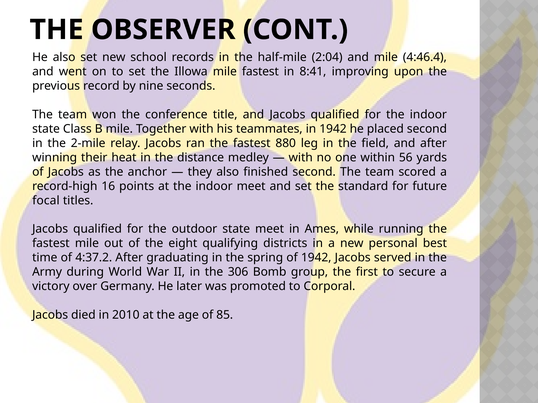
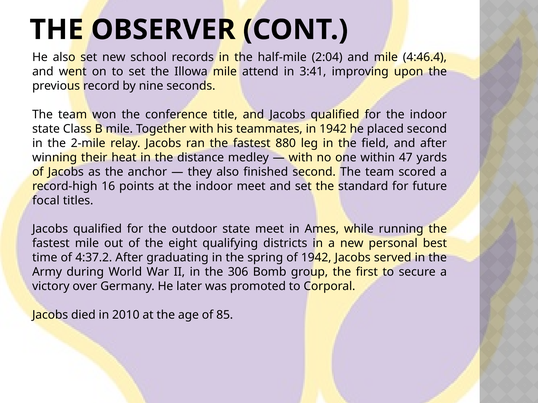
mile fastest: fastest -> attend
8:41: 8:41 -> 3:41
56: 56 -> 47
